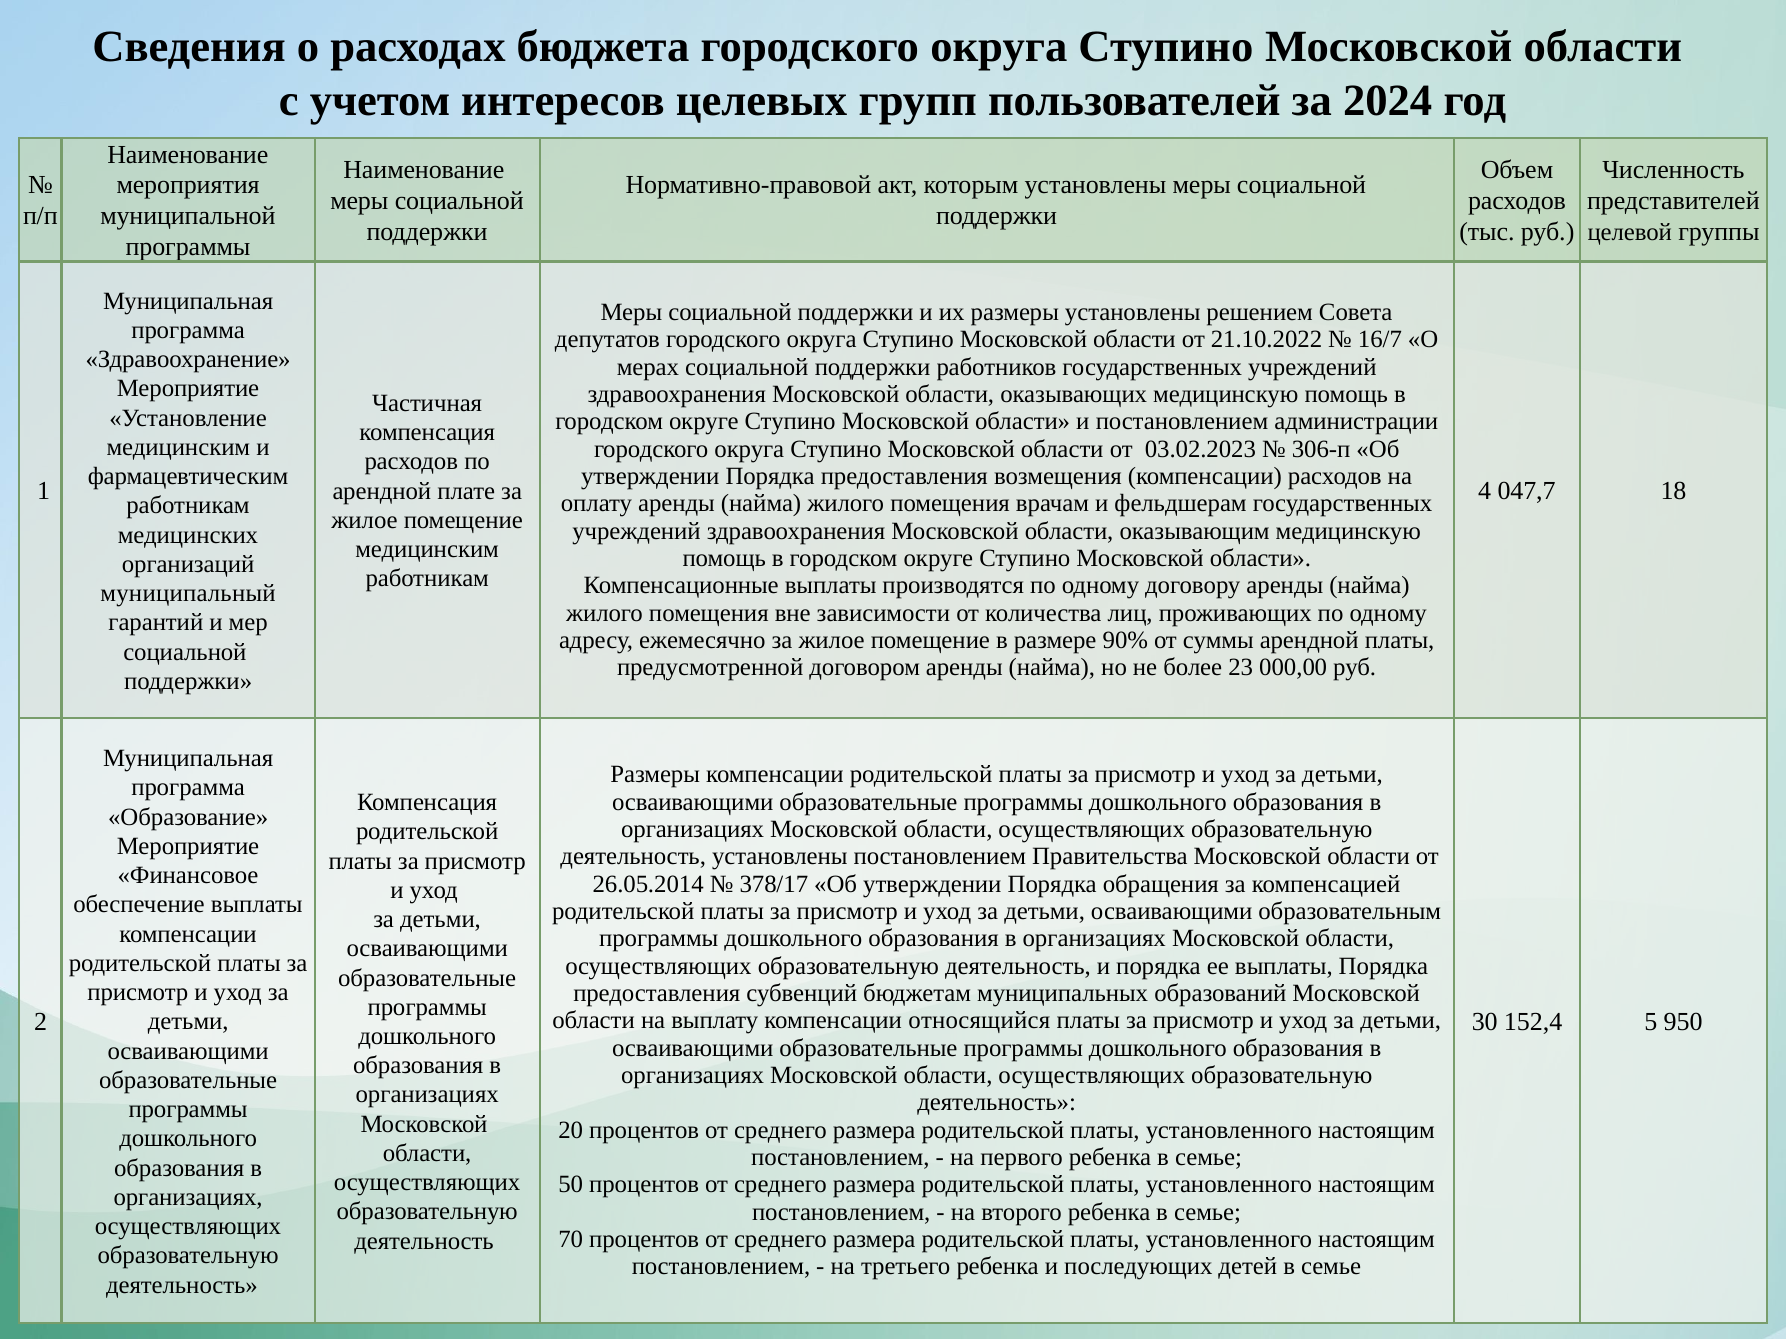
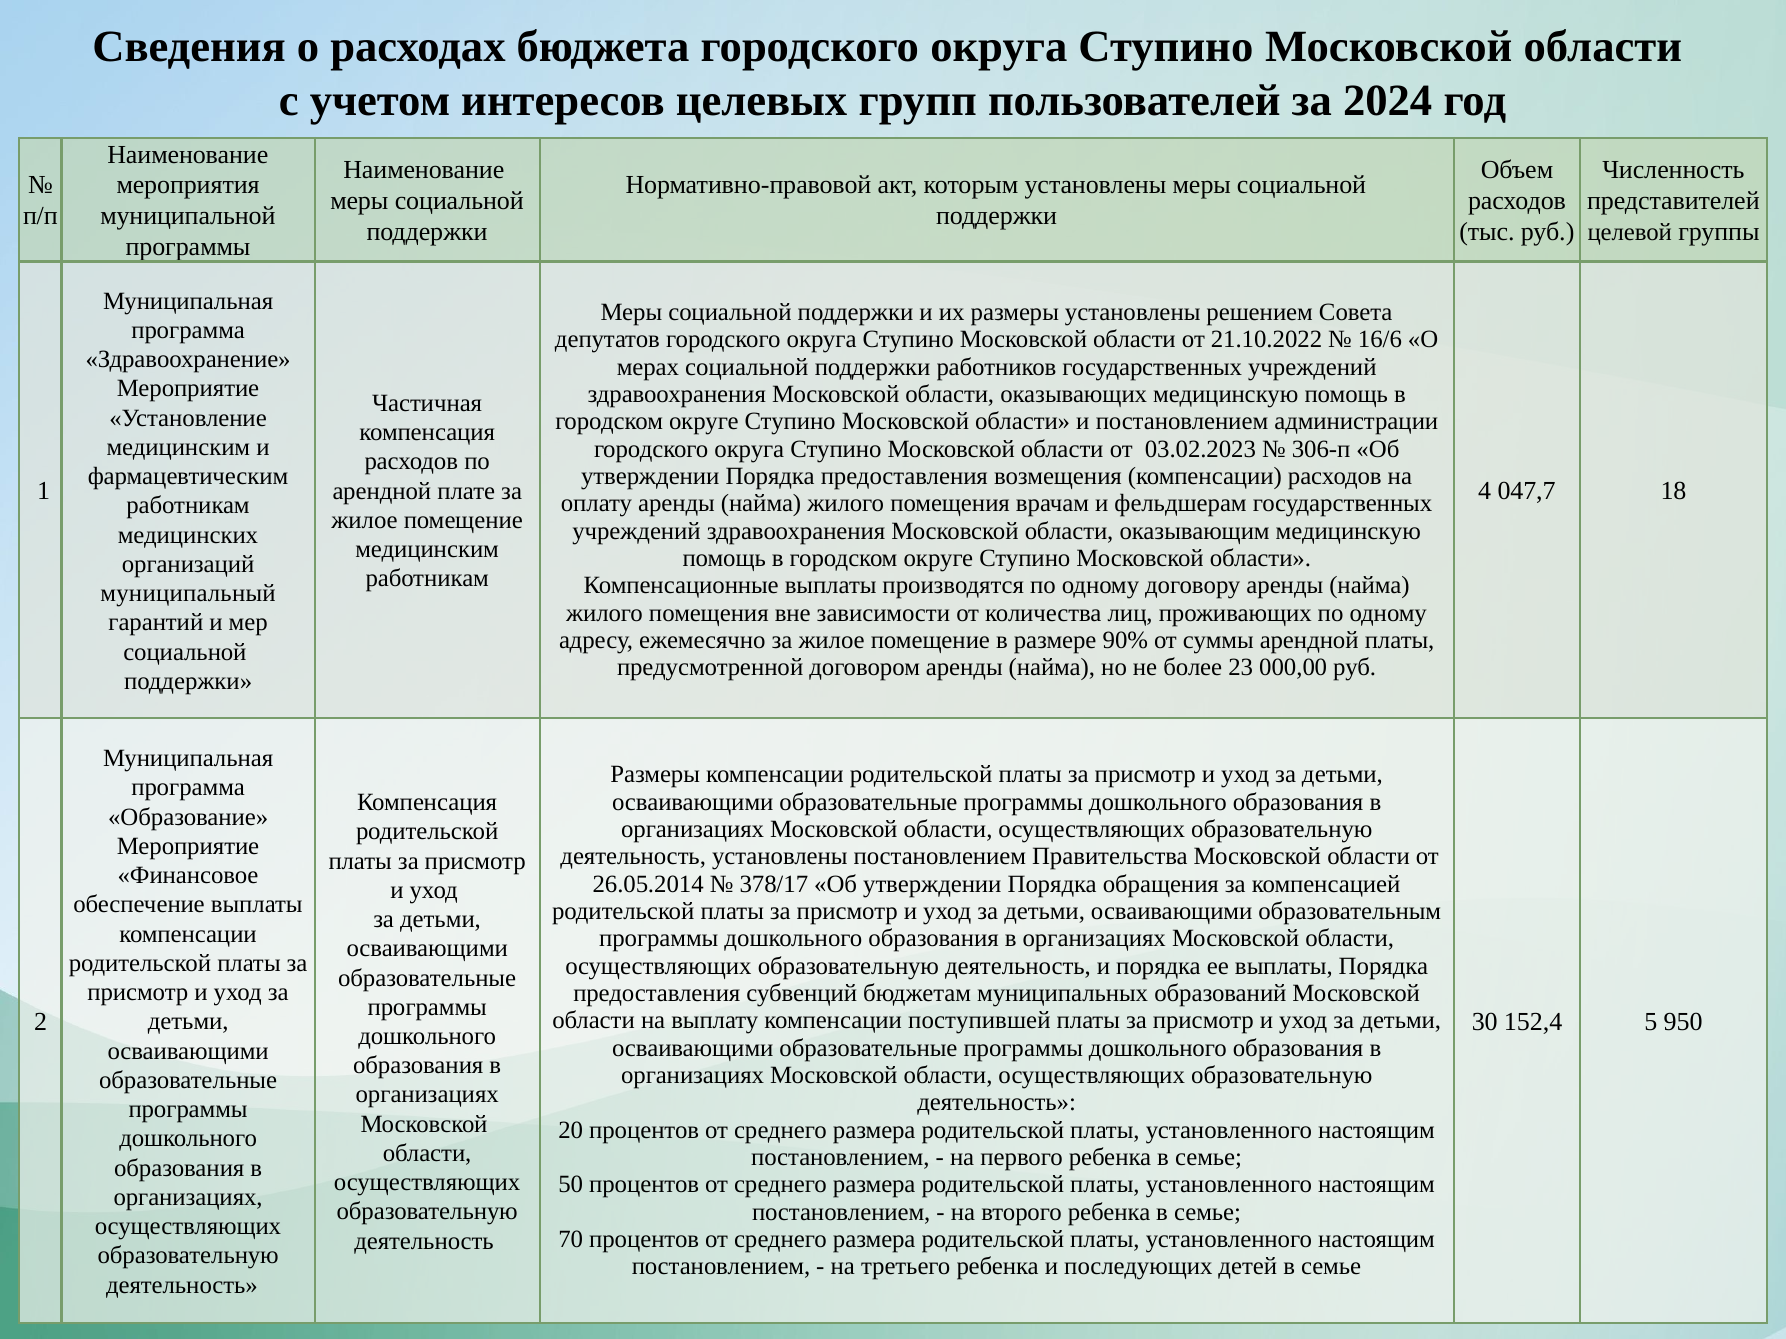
16/7: 16/7 -> 16/6
относящийся: относящийся -> поступившей
